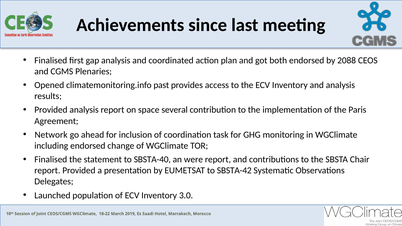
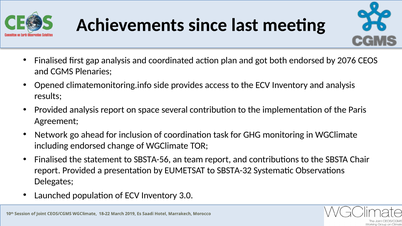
2088: 2088 -> 2076
past: past -> side
SBSTA-40: SBSTA-40 -> SBSTA-56
were: were -> team
SBSTA-42: SBSTA-42 -> SBSTA-32
